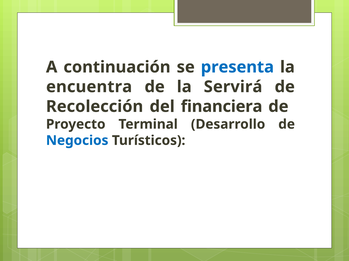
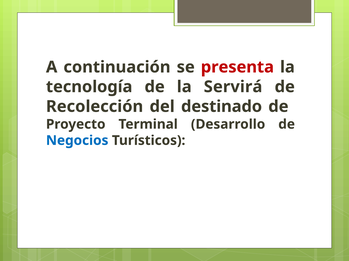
presenta colour: blue -> red
encuentra: encuentra -> tecnología
financiera: financiera -> destinado
